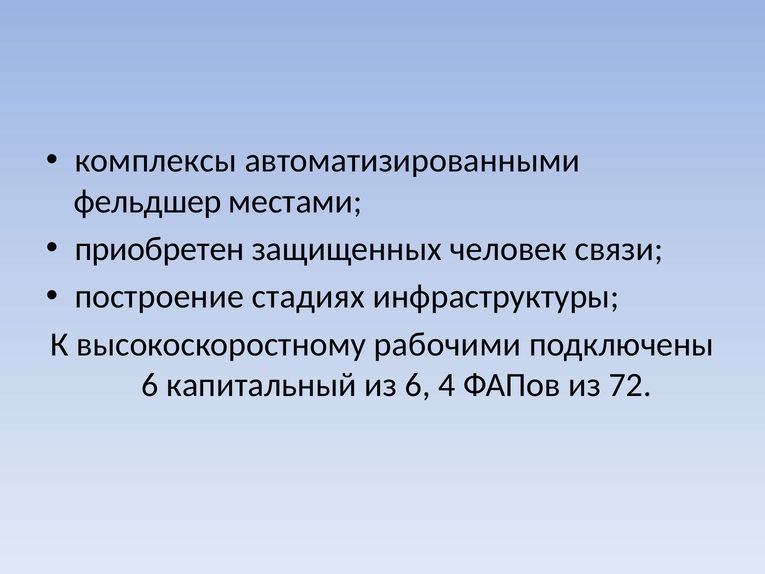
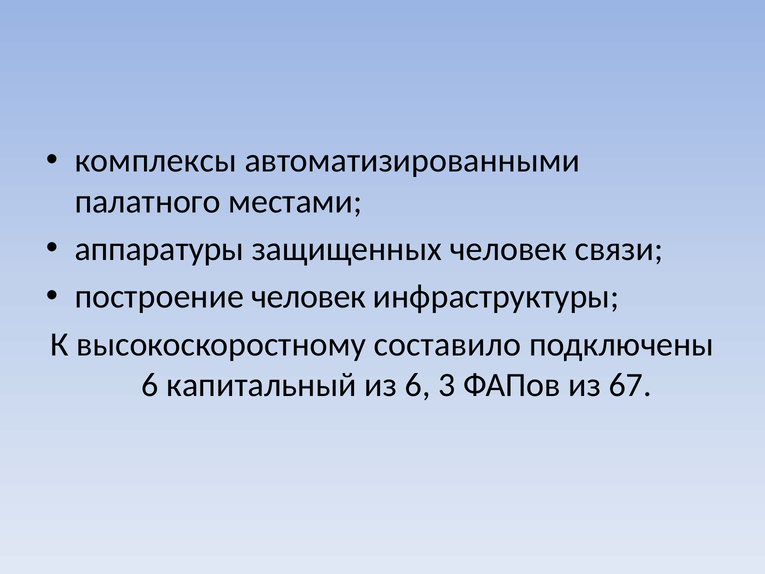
фельдшер: фельдшер -> палатного
приобретен: приобретен -> аппаратуры
построение стадиях: стадиях -> человек
рабочими: рабочими -> составило
4: 4 -> 3
72: 72 -> 67
